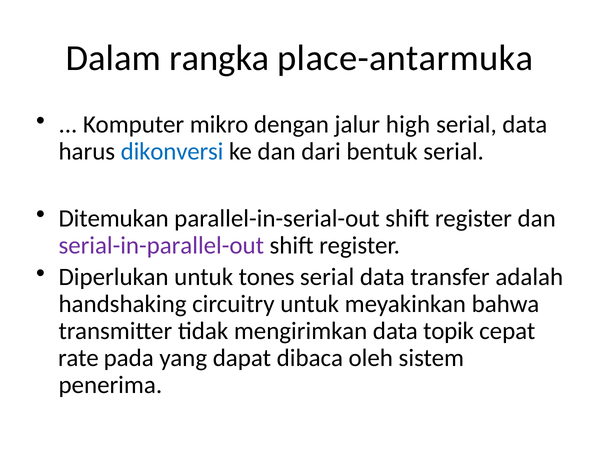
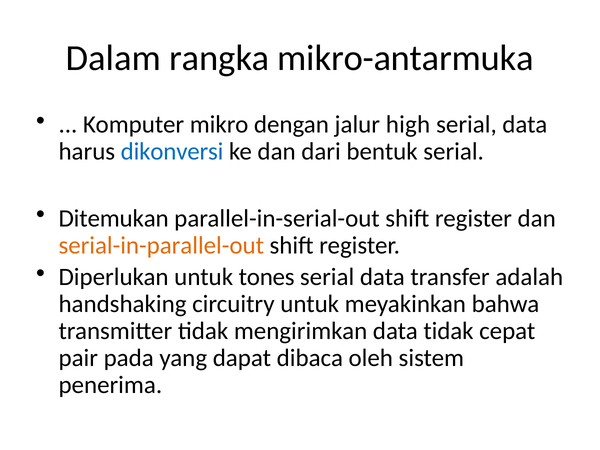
place-antarmuka: place-antarmuka -> mikro-antarmuka
serial-in-parallel-out colour: purple -> orange
data topik: topik -> tidak
rate: rate -> pair
